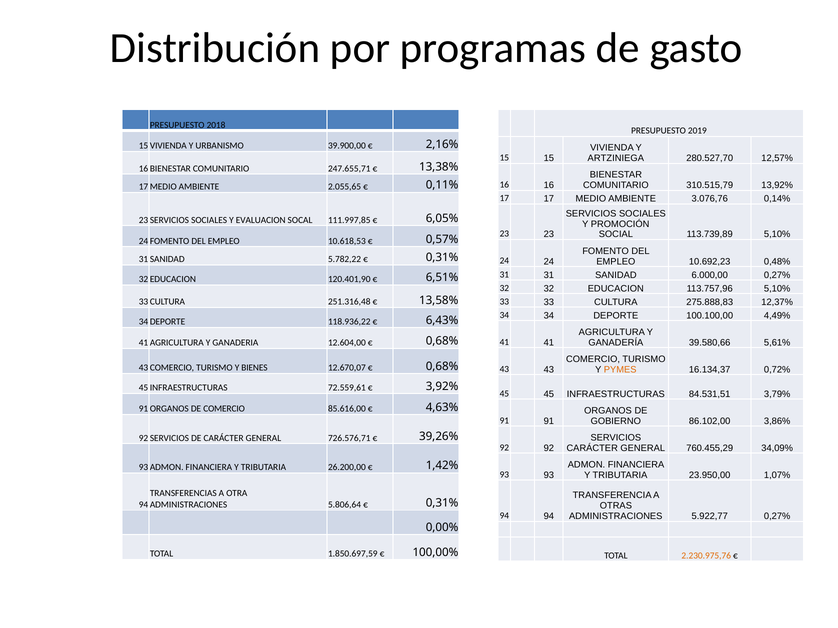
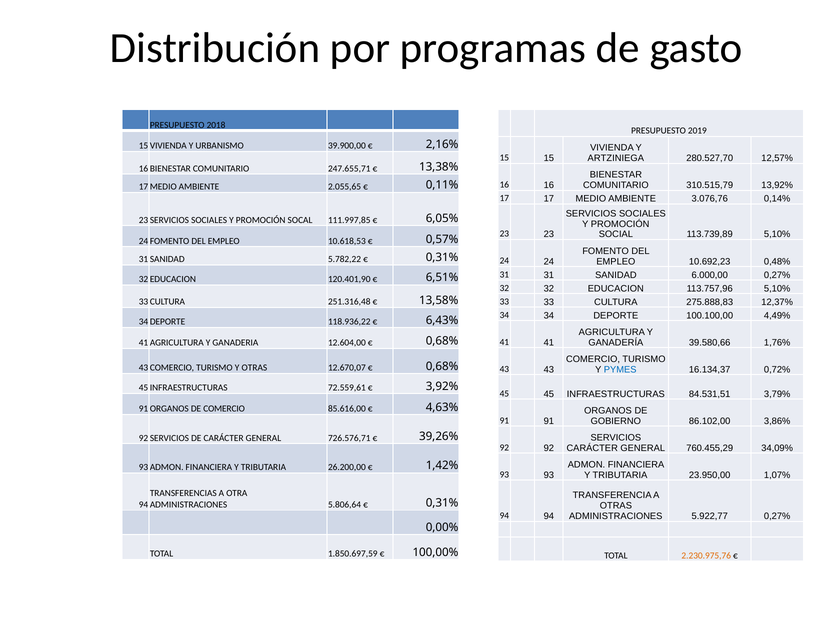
EVALUACION at (261, 220): EVALUACION -> PROMOCIÓN
5,61%: 5,61% -> 1,76%
Y BIENES: BIENES -> OTRAS
PYMES colour: orange -> blue
